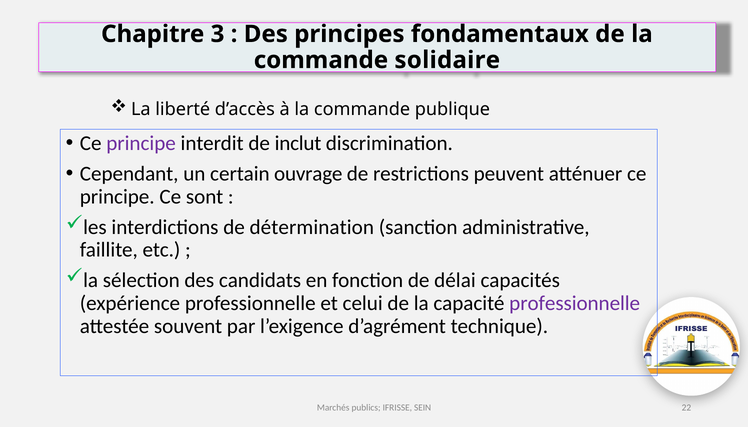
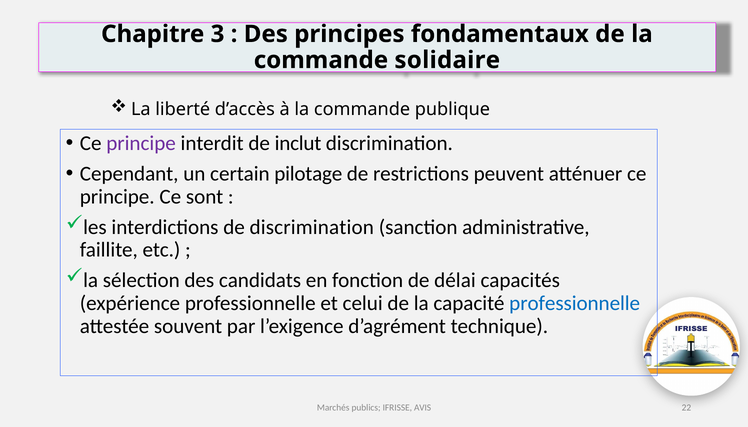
ouvrage: ouvrage -> pilotage
de détermination: détermination -> discrimination
professionnelle at (575, 304) colour: purple -> blue
SEIN: SEIN -> AVIS
